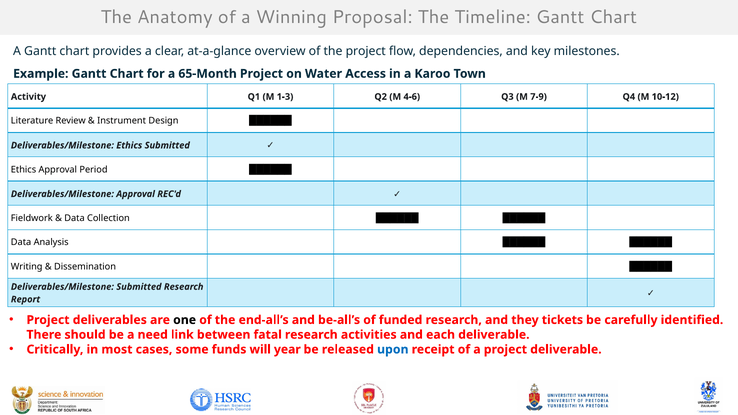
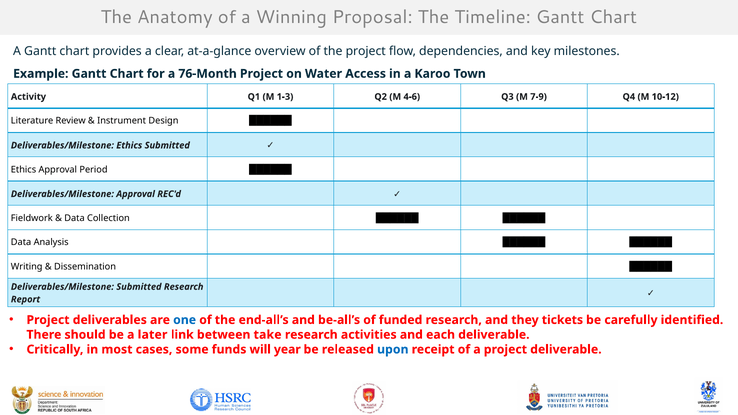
65-Month: 65-Month -> 76-Month
one colour: black -> blue
need: need -> later
fatal: fatal -> take
